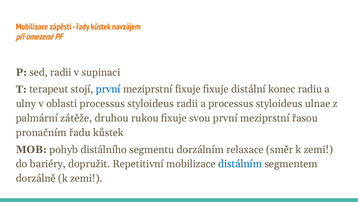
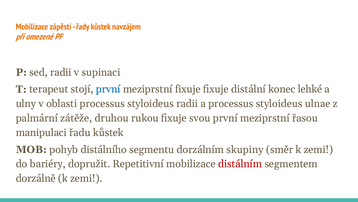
radiu: radiu -> lehké
pronačním: pronačním -> manipulaci
relaxace: relaxace -> skupiny
distálním colour: blue -> red
